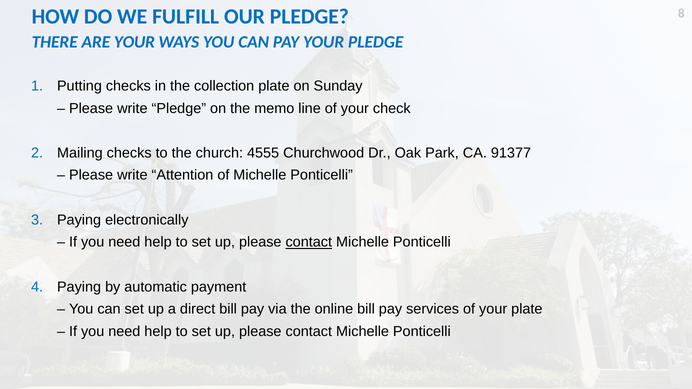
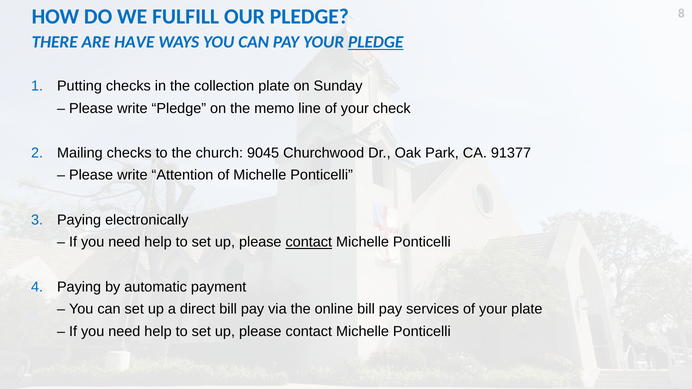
ARE YOUR: YOUR -> HAVE
PLEDGE at (376, 42) underline: none -> present
4555: 4555 -> 9045
